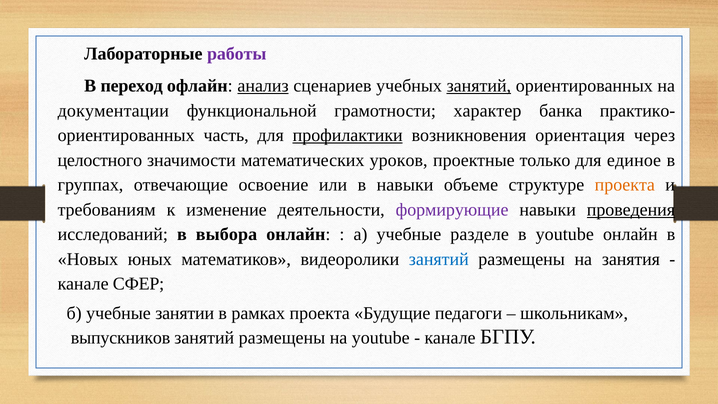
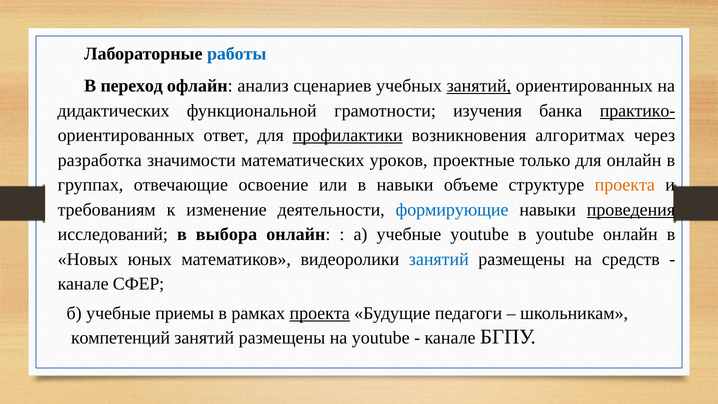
работы colour: purple -> blue
анализ underline: present -> none
документации: документации -> дидактических
характер: характер -> изучения
практико- underline: none -> present
часть: часть -> ответ
ориентация: ориентация -> алгоритмах
целостного: целостного -> разработка
для единое: единое -> онлайн
формирующие colour: purple -> blue
учебные разделе: разделе -> youtube
занятия: занятия -> средств
занятии: занятии -> приемы
проекта at (320, 313) underline: none -> present
выпускников: выпускников -> компетенций
